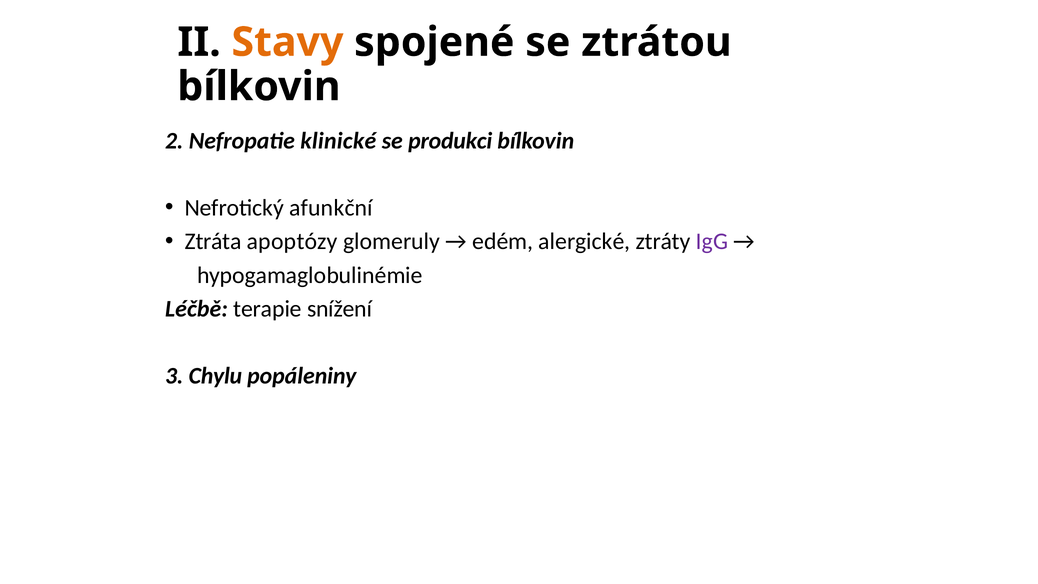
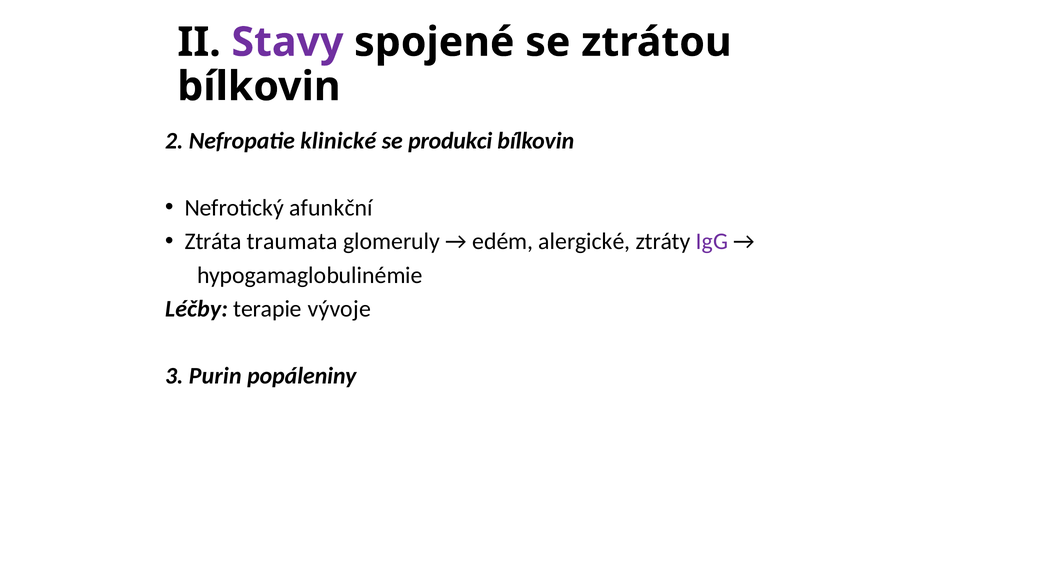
Stavy colour: orange -> purple
apoptózy: apoptózy -> traumata
Léčbě: Léčbě -> Léčby
snížení: snížení -> vývoje
Chylu: Chylu -> Purin
